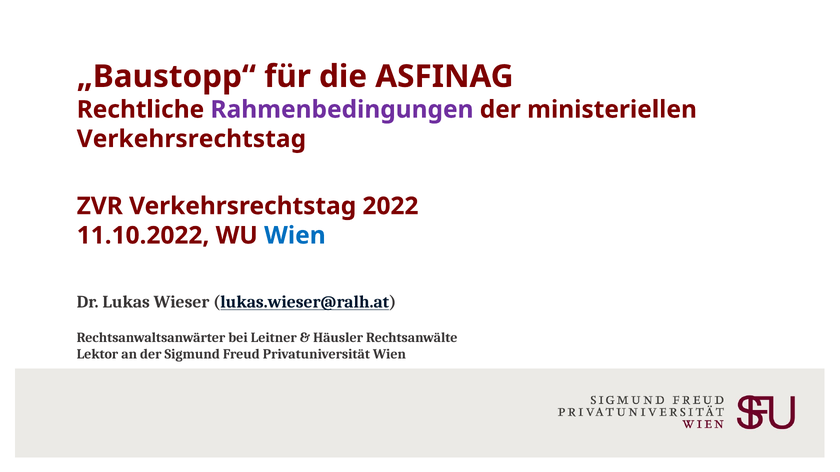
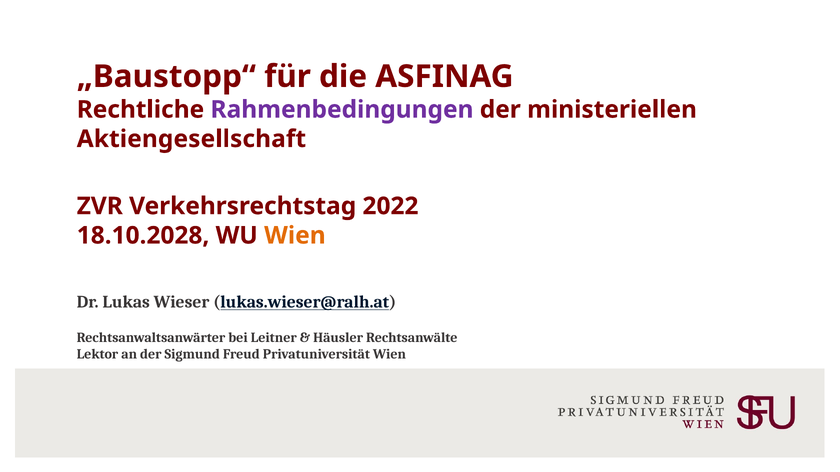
Verkehrsrechtstag at (191, 139): Verkehrsrechtstag -> Aktiengesellschaft
11.10.2022: 11.10.2022 -> 18.10.2028
Wien at (295, 236) colour: blue -> orange
